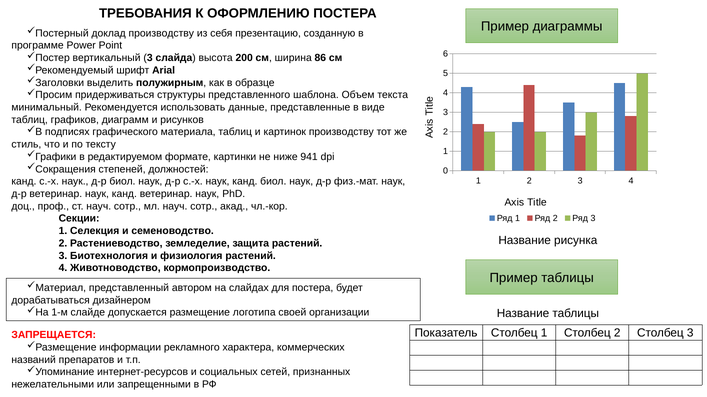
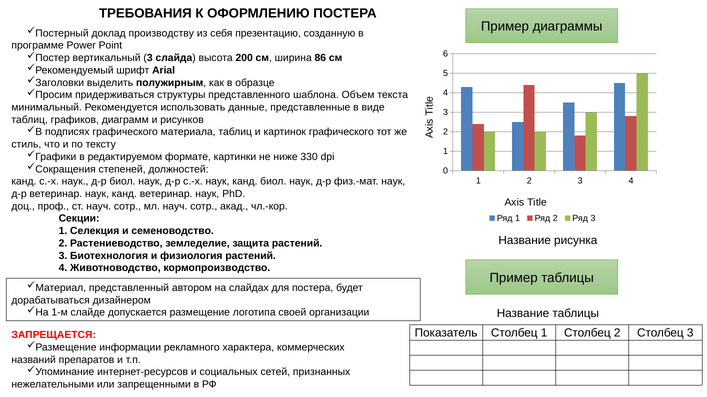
картинок производству: производству -> графического
941: 941 -> 330
